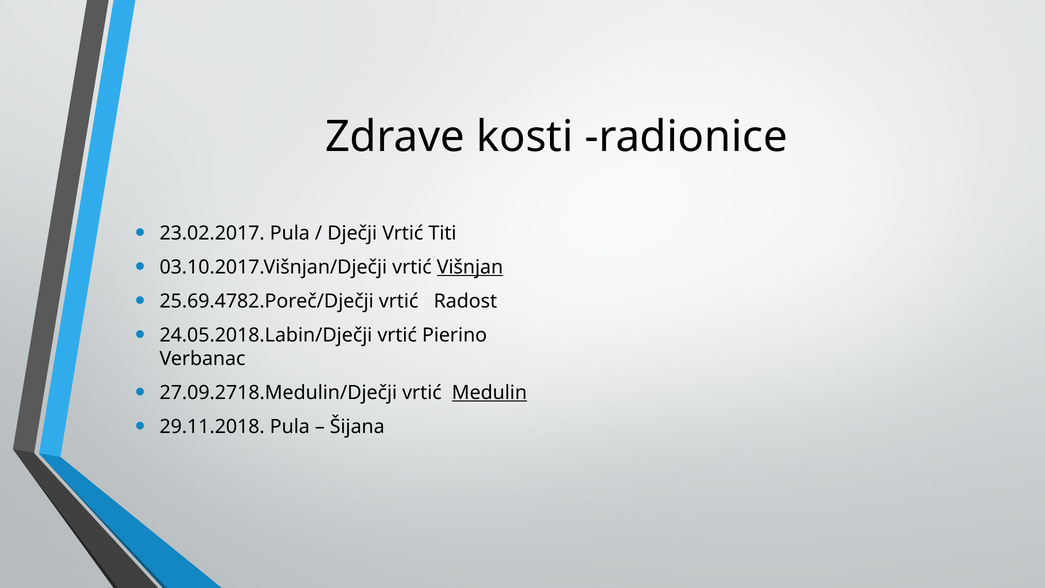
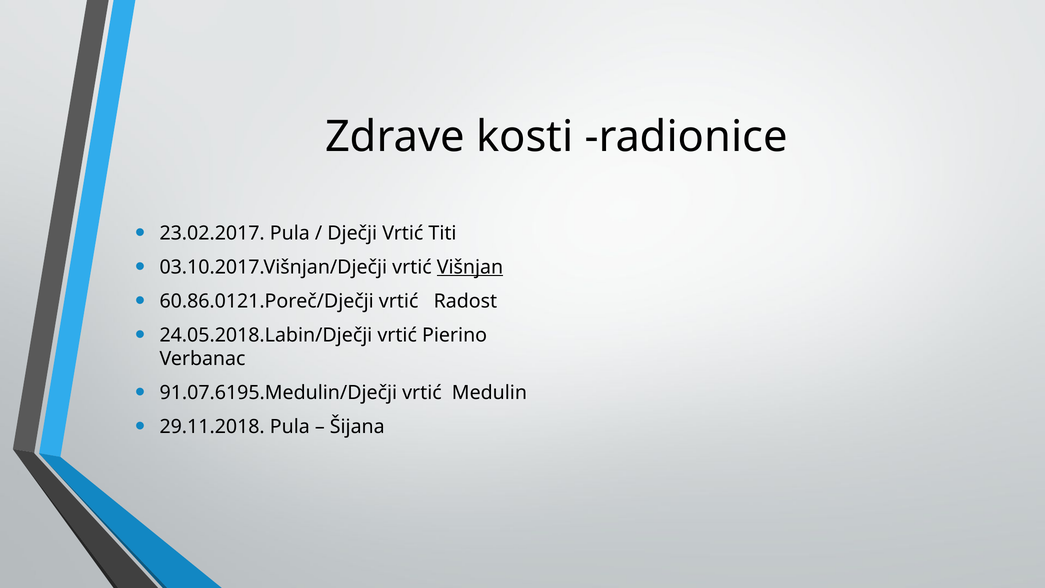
25.69.4782.Poreč/Dječji: 25.69.4782.Poreč/Dječji -> 60.86.0121.Poreč/Dječji
27.09.2718.Medulin/Dječji: 27.09.2718.Medulin/Dječji -> 91.07.6195.Medulin/Dječji
Medulin underline: present -> none
